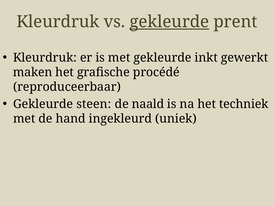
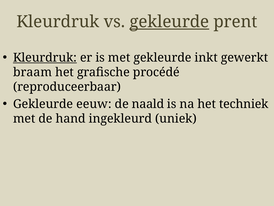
Kleurdruk at (45, 57) underline: none -> present
maken: maken -> braam
steen: steen -> eeuw
